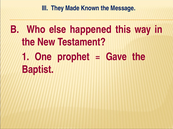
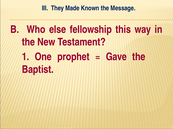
happened: happened -> fellowship
